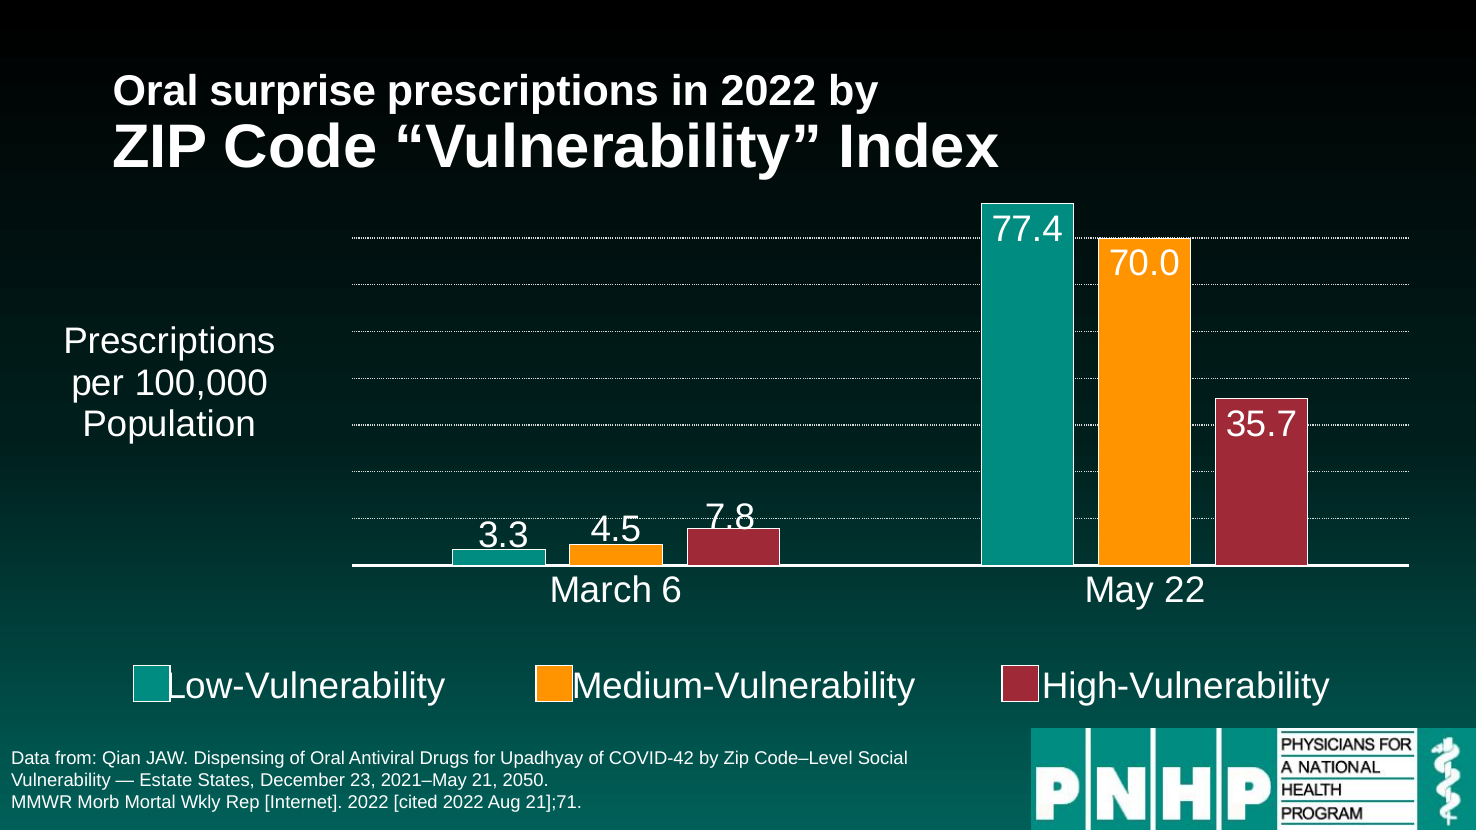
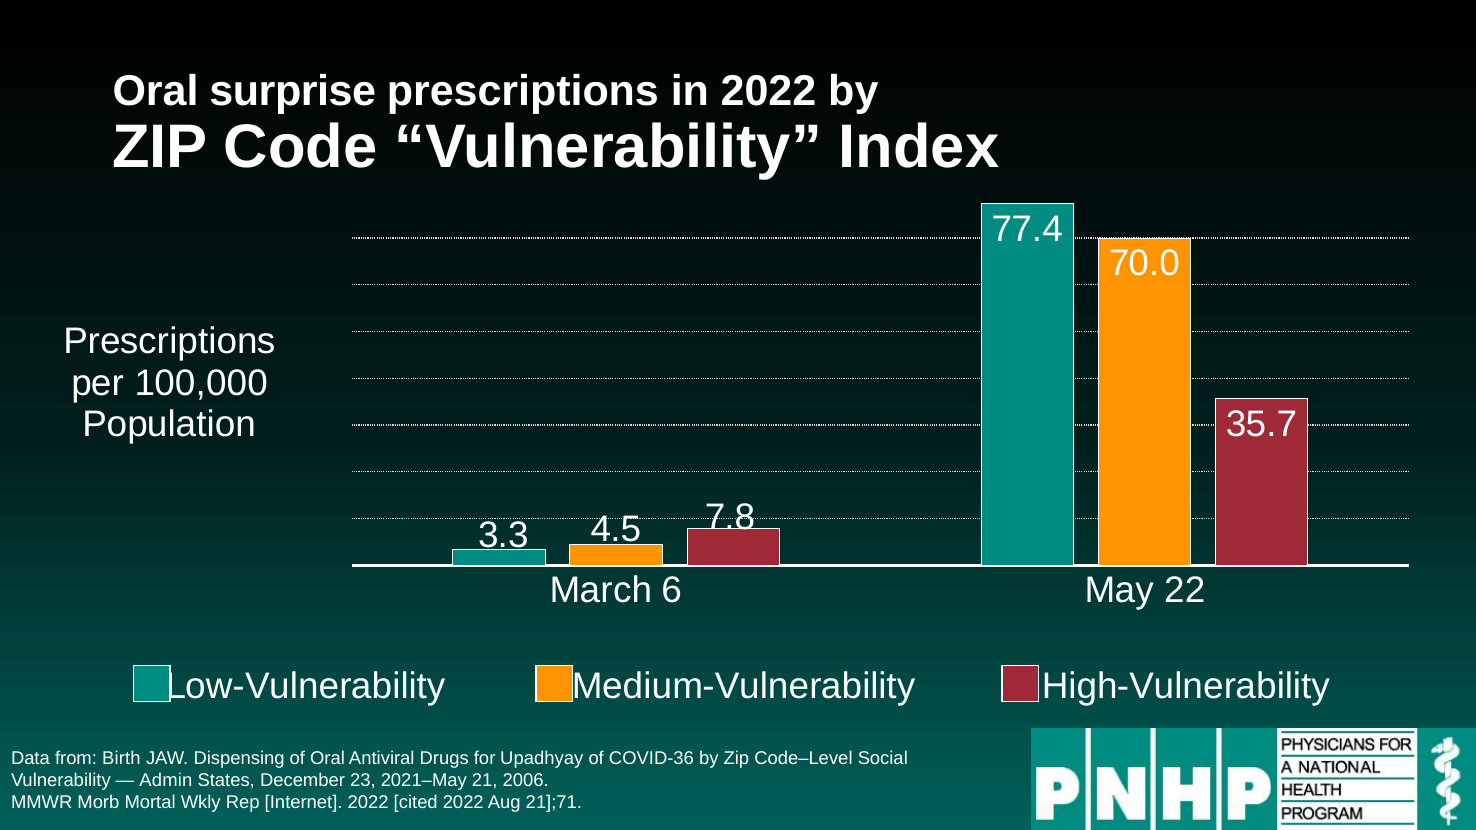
Qian: Qian -> Birth
COVID-42: COVID-42 -> COVID-36
Estate: Estate -> Admin
2050: 2050 -> 2006
